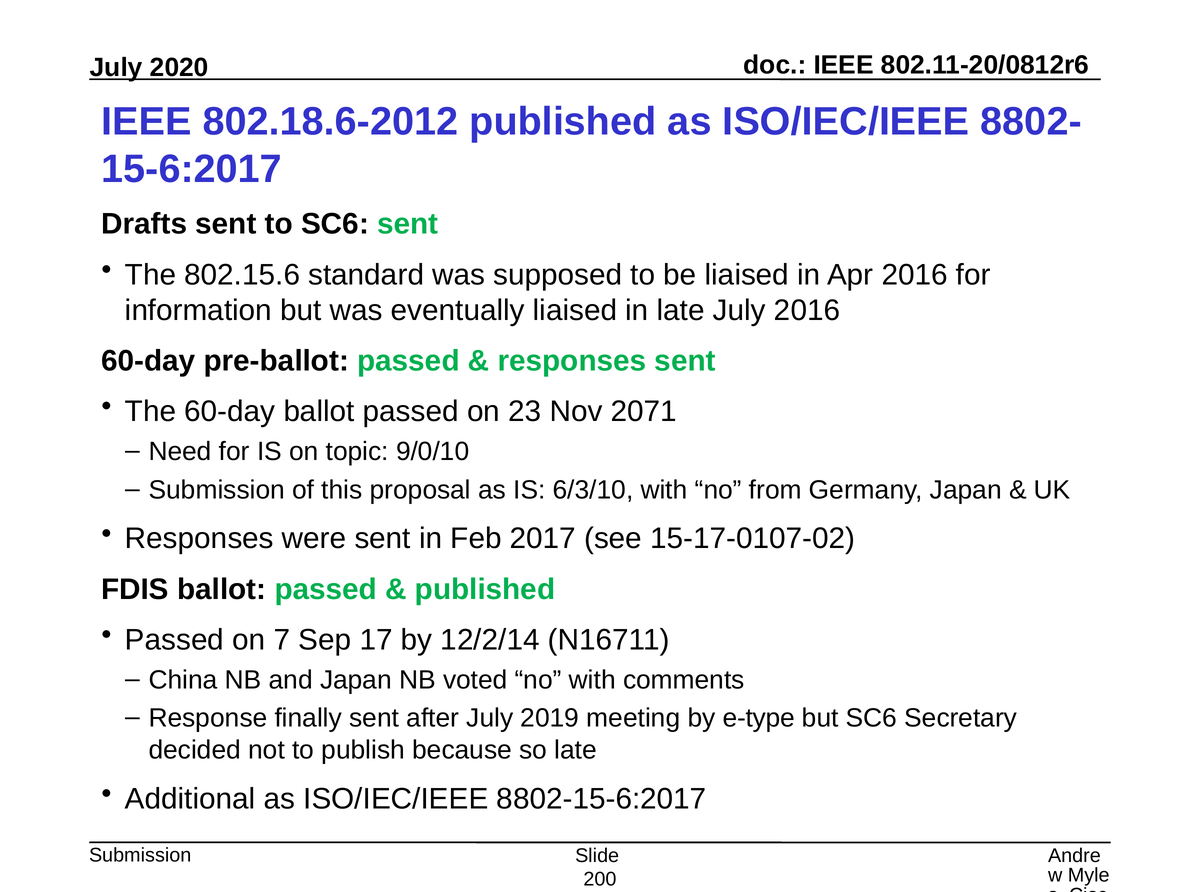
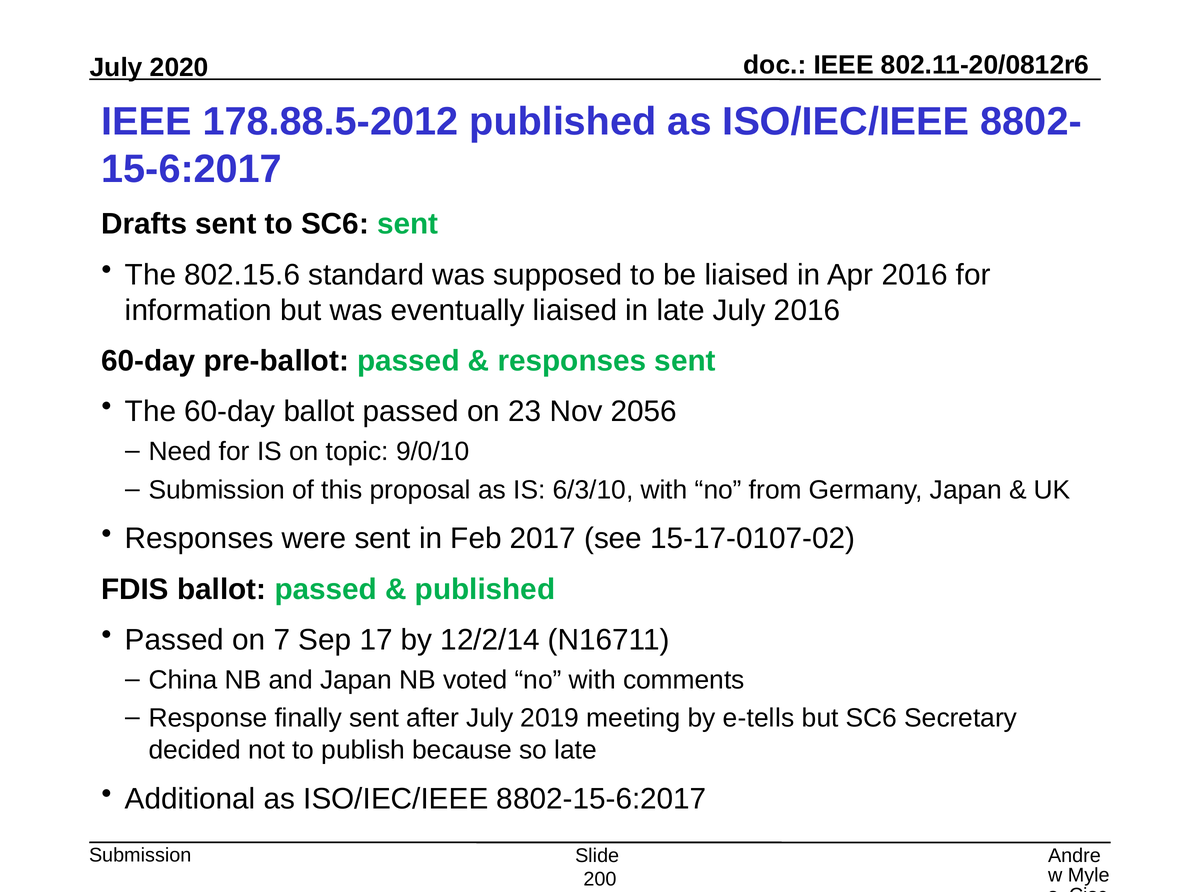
802.18.6-2012: 802.18.6-2012 -> 178.88.5-2012
2071: 2071 -> 2056
e-type: e-type -> e-tells
